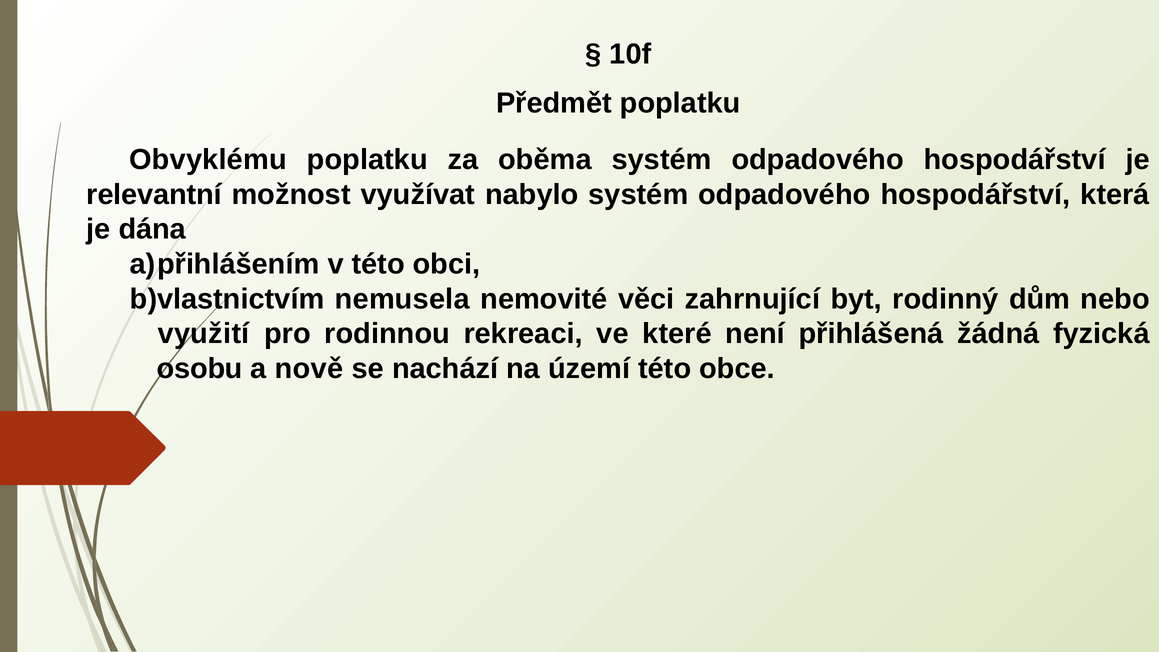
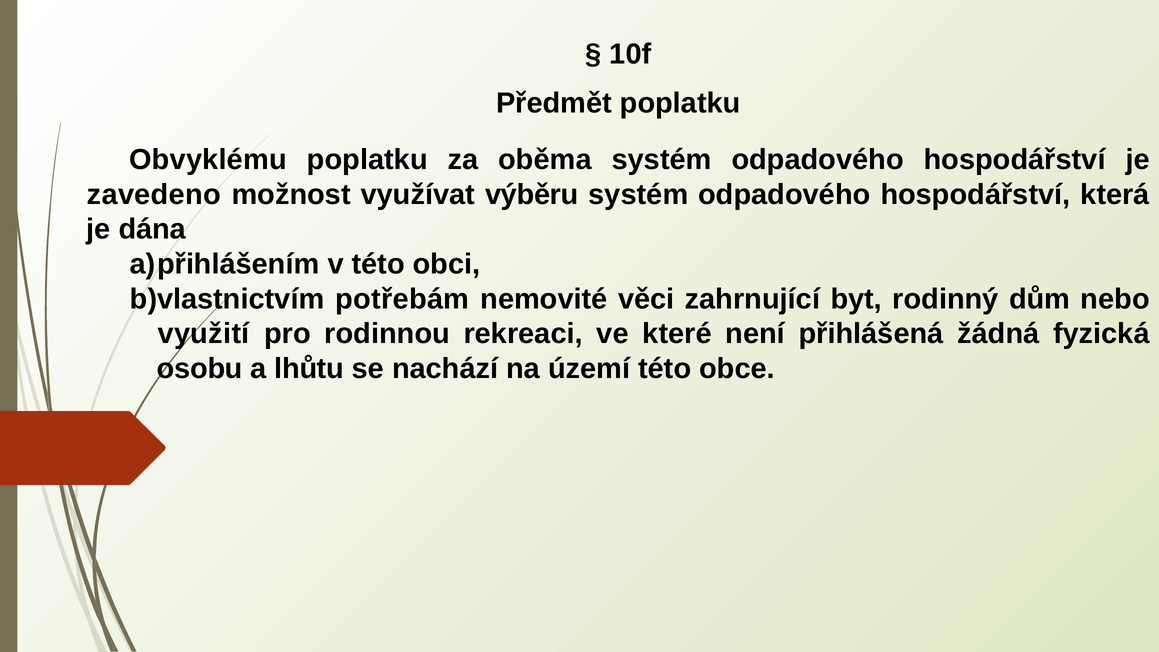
relevantní: relevantní -> zavedeno
nabylo: nabylo -> výběru
nemusela: nemusela -> potřebám
nově: nově -> lhůtu
